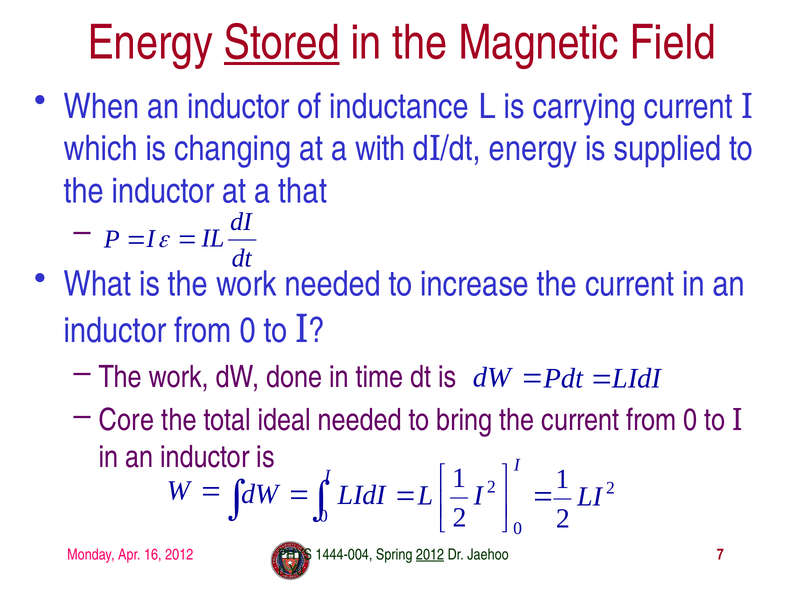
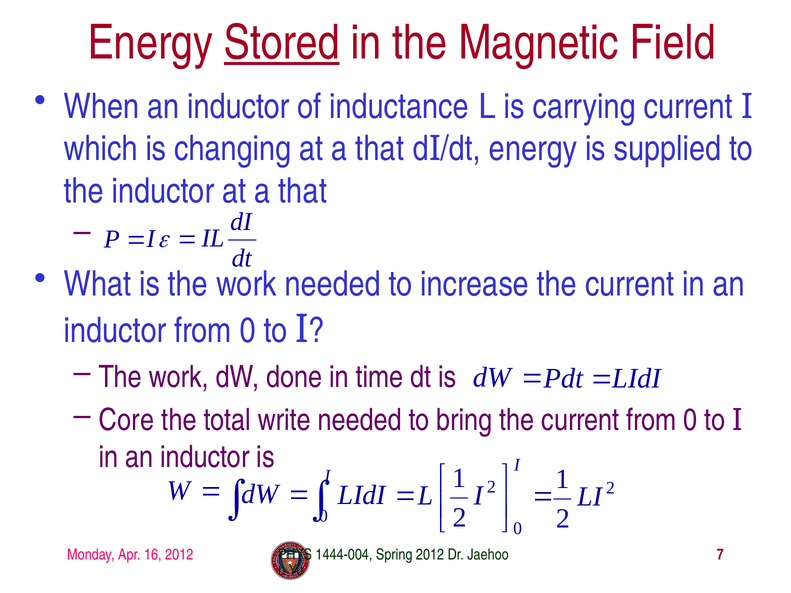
changing at a with: with -> that
ideal: ideal -> write
2012 at (430, 555) underline: present -> none
